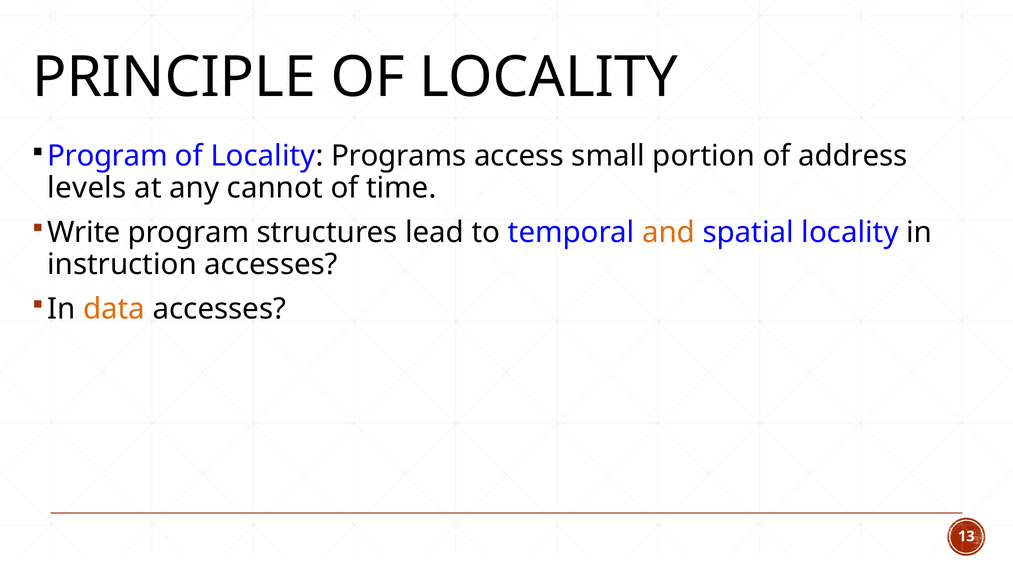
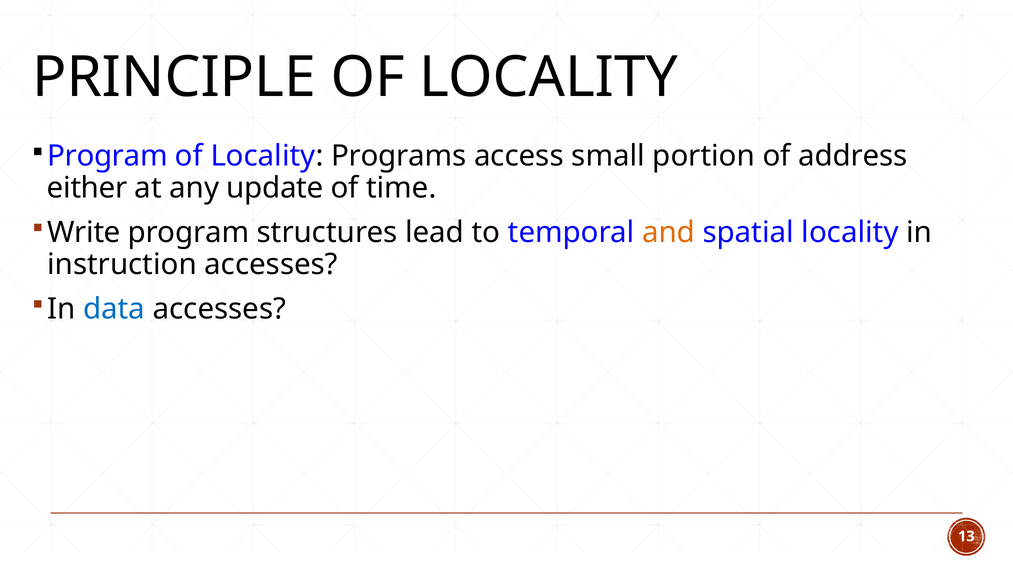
levels: levels -> either
cannot: cannot -> update
data colour: orange -> blue
